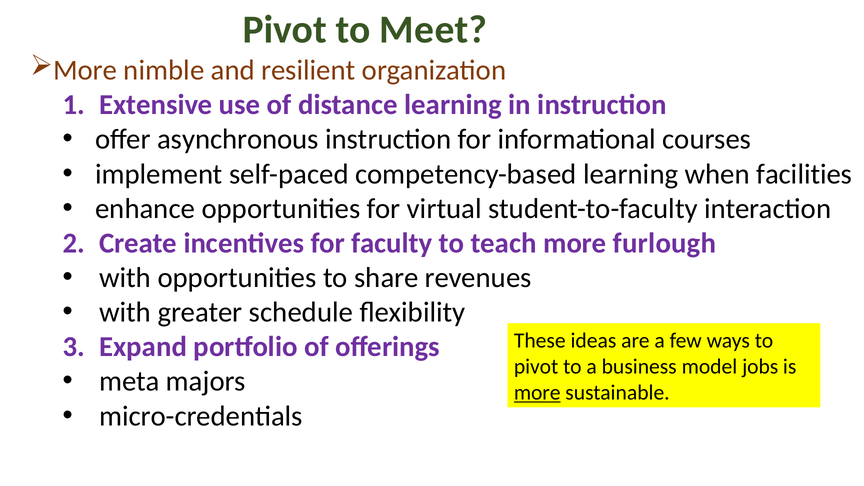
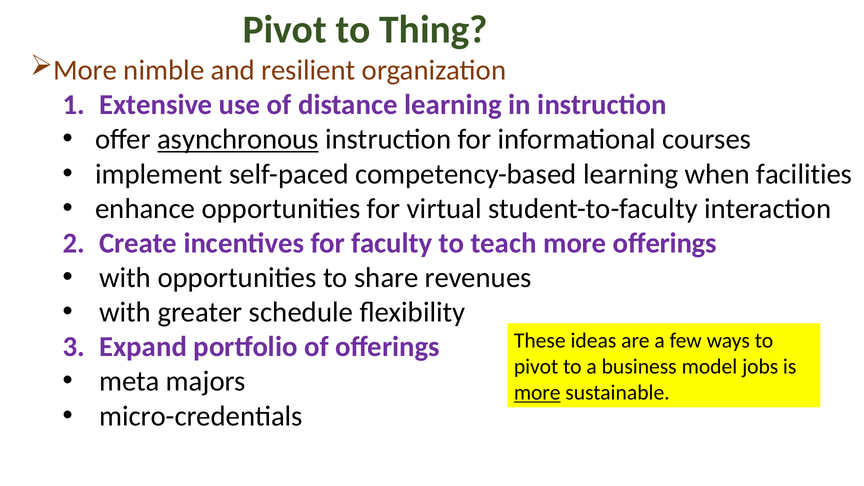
Meet: Meet -> Thing
asynchronous underline: none -> present
more furlough: furlough -> offerings
